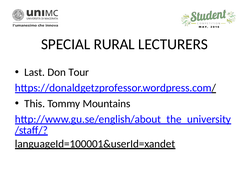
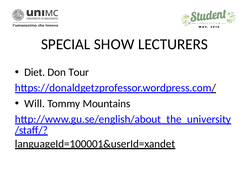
RURAL: RURAL -> SHOW
Last: Last -> Diet
This: This -> Will
